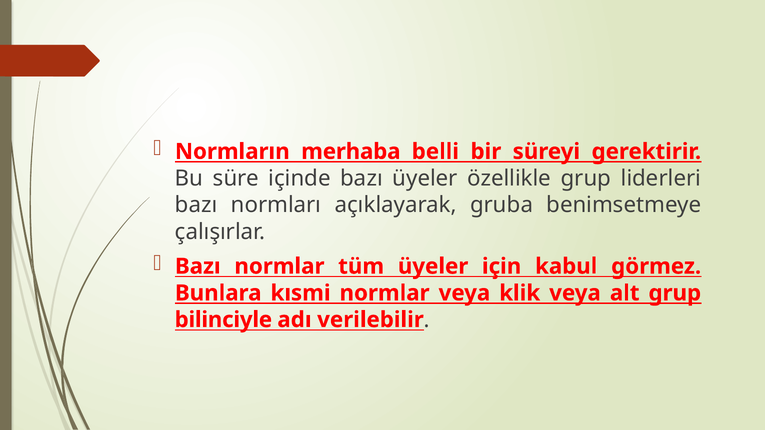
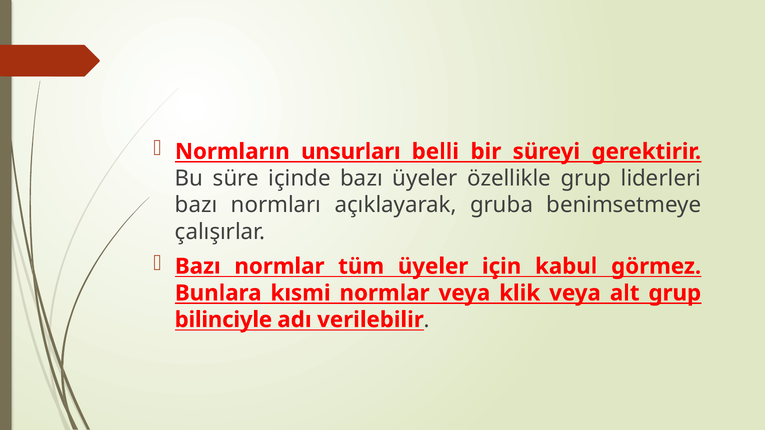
merhaba: merhaba -> unsurları
